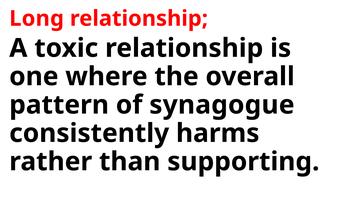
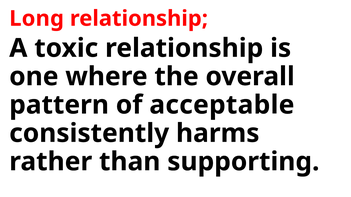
synagogue: synagogue -> acceptable
